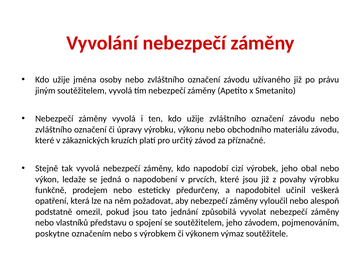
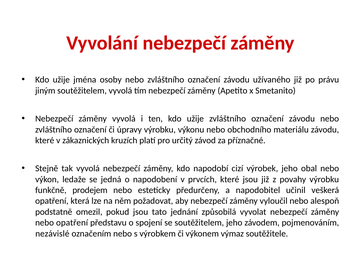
nebo vlastníků: vlastníků -> opatření
poskytne: poskytne -> nezávislé
